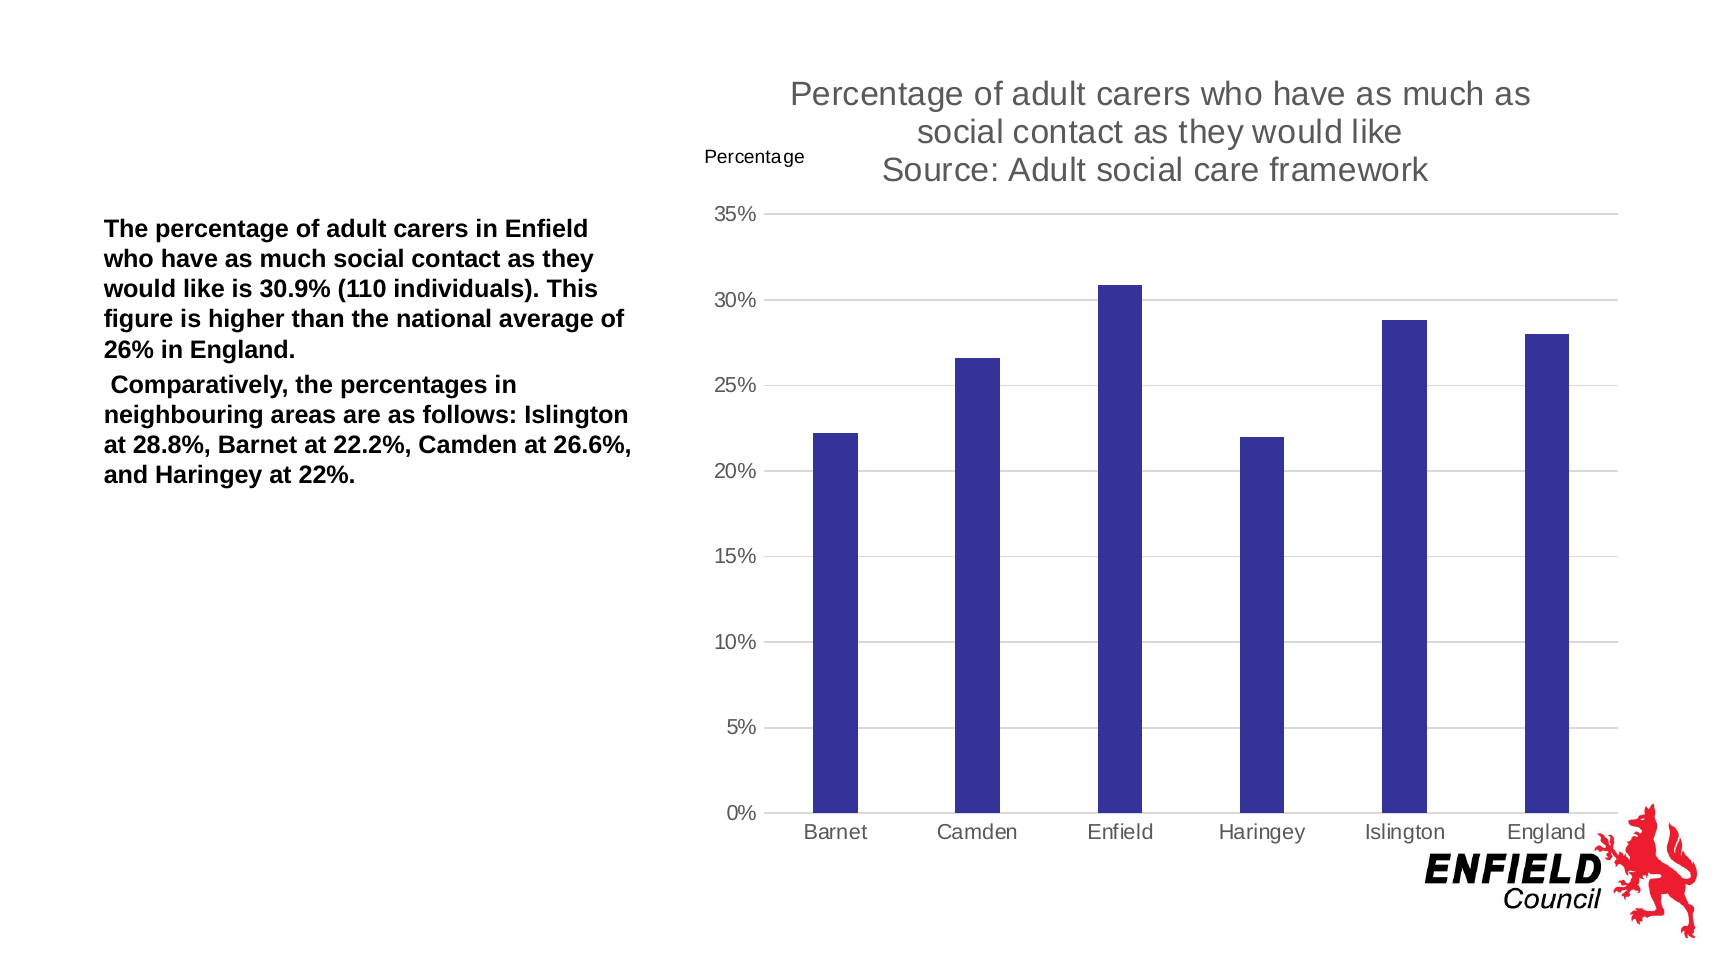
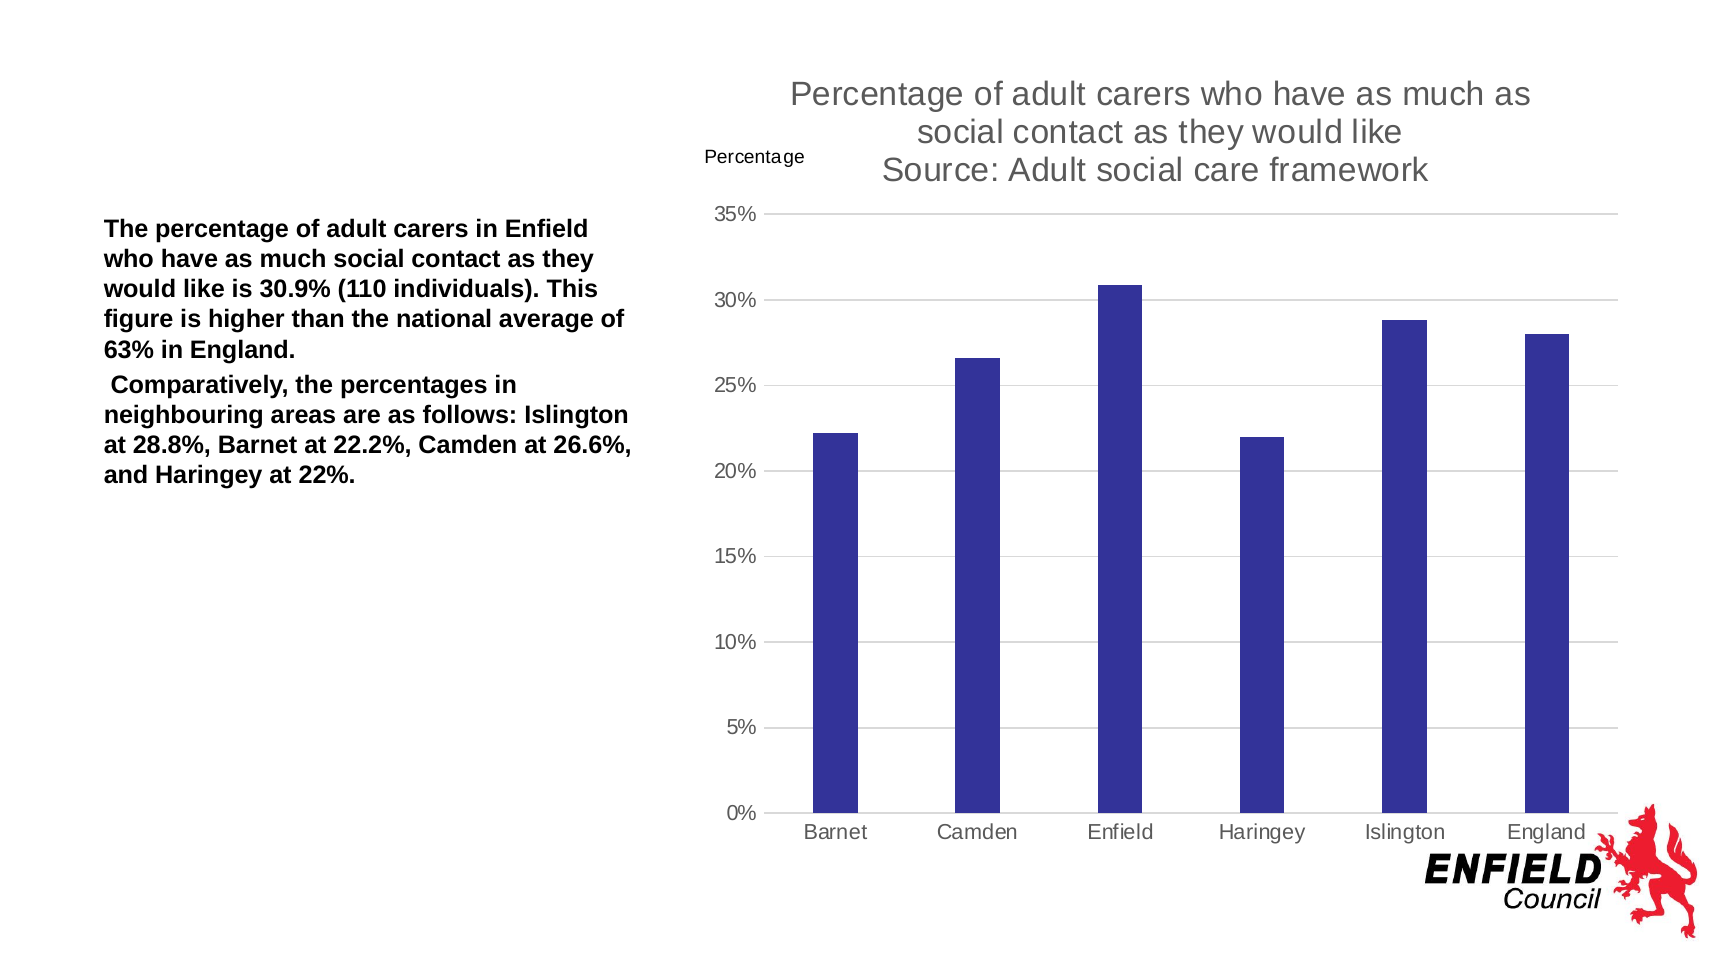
26%: 26% -> 63%
